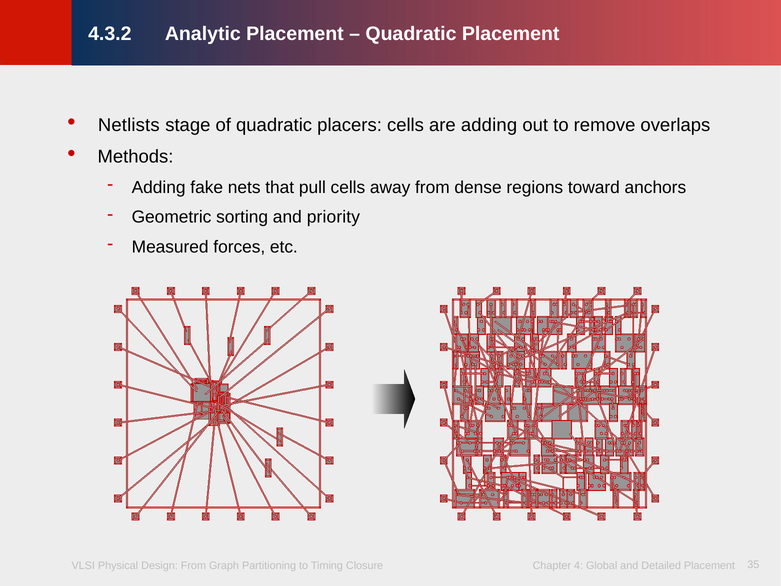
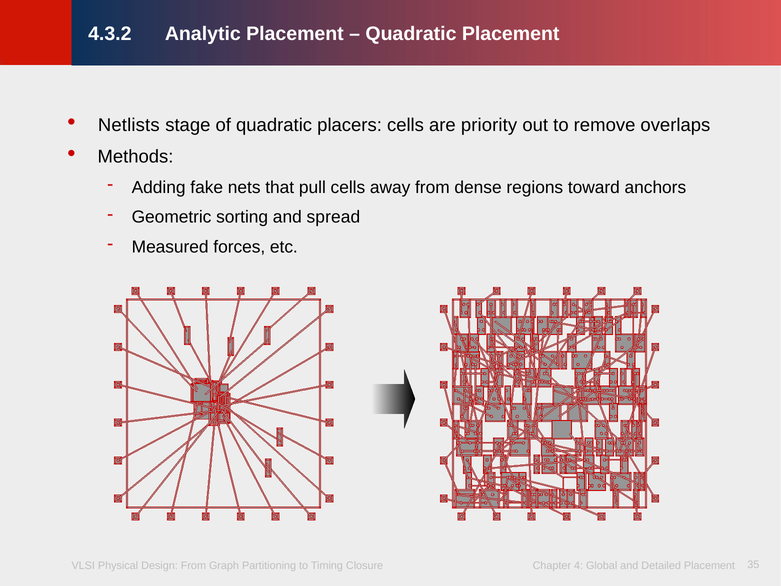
are adding: adding -> priority
priority: priority -> spread
